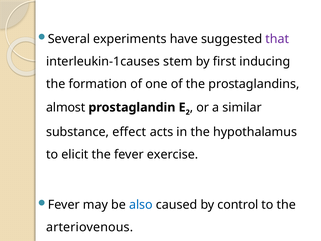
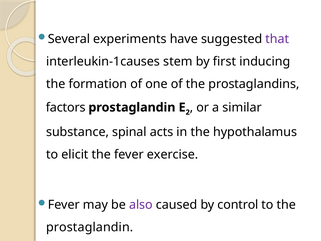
almost: almost -> factors
effect: effect -> spinal
also colour: blue -> purple
arteriovenous at (90, 227): arteriovenous -> prostaglandin
